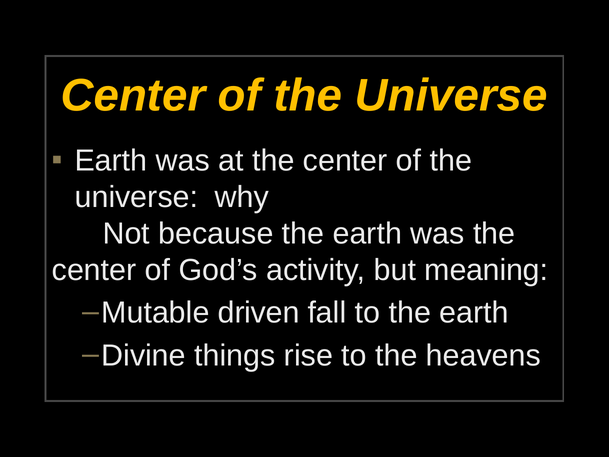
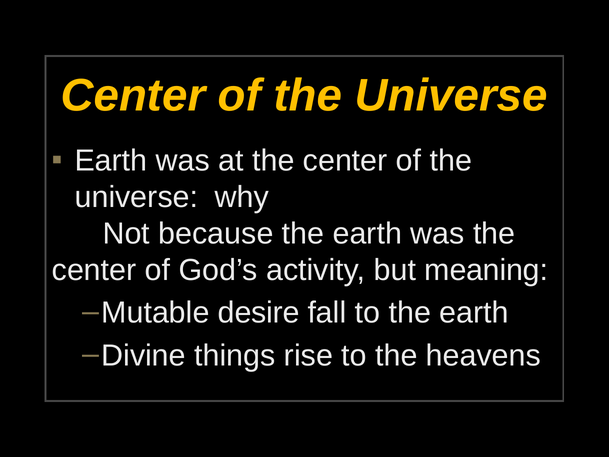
driven: driven -> desire
